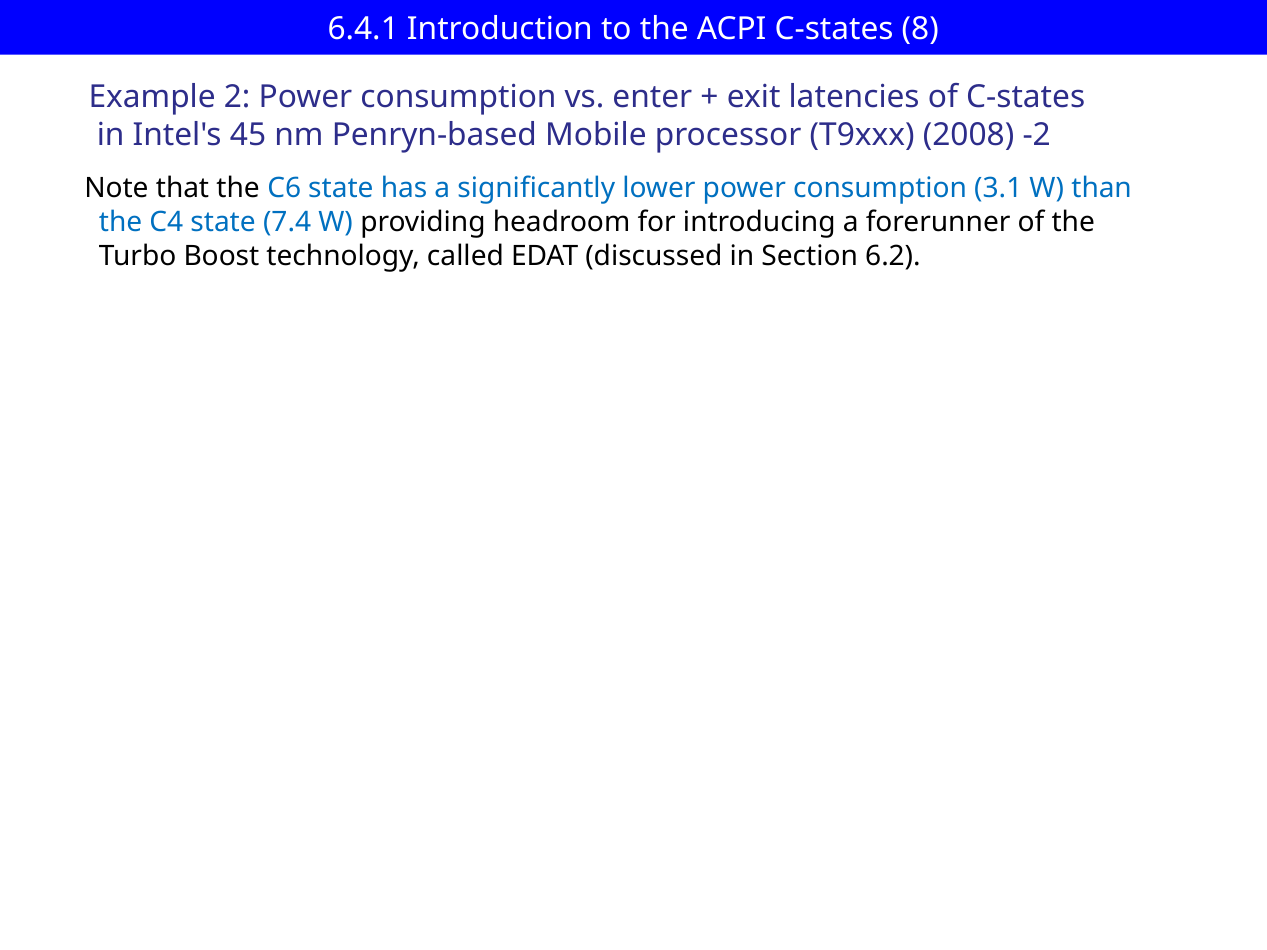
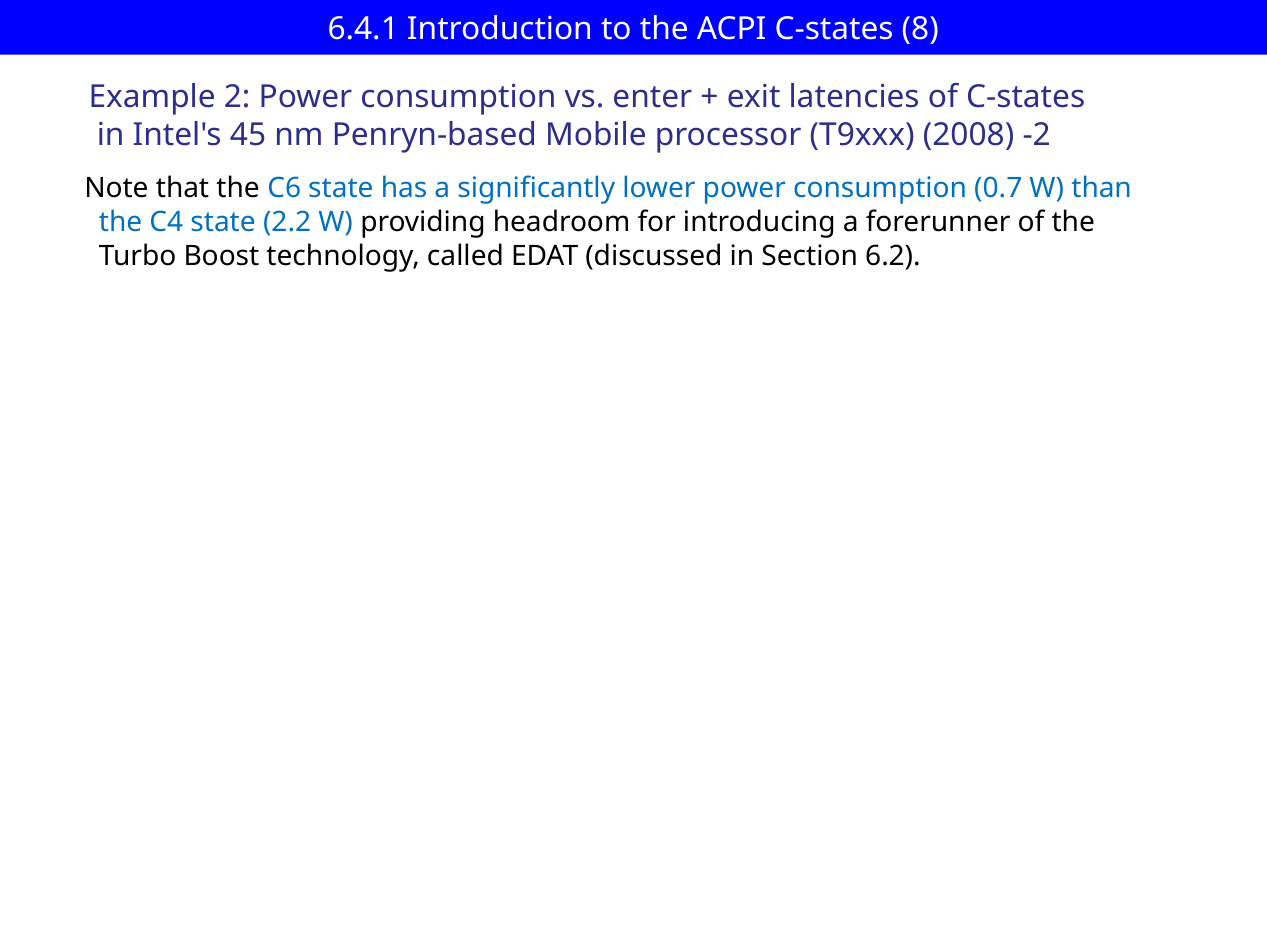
3.1: 3.1 -> 0.7
7.4: 7.4 -> 2.2
